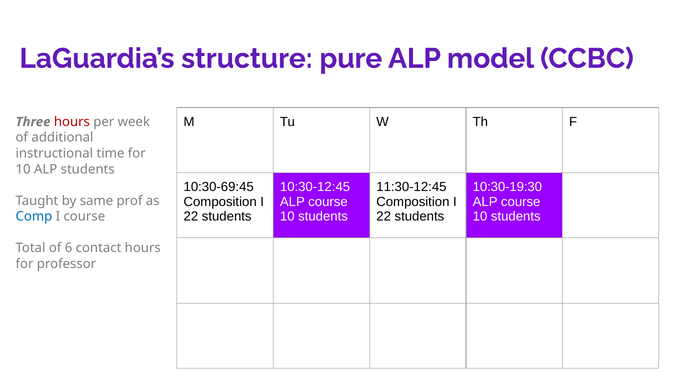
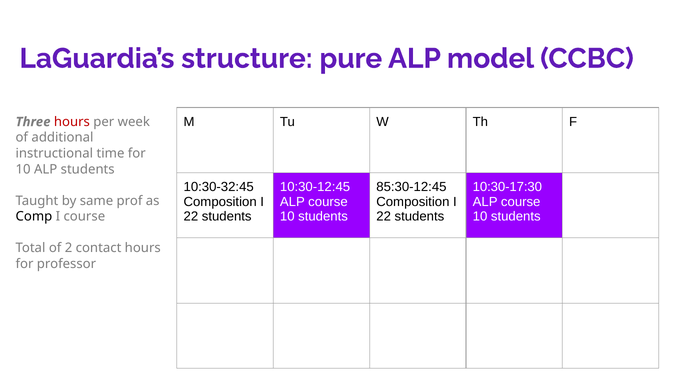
10:30-69:45: 10:30-69:45 -> 10:30-32:45
11:30-12:45: 11:30-12:45 -> 85:30-12:45
10:30-19:30: 10:30-19:30 -> 10:30-17:30
Comp colour: blue -> black
6: 6 -> 2
